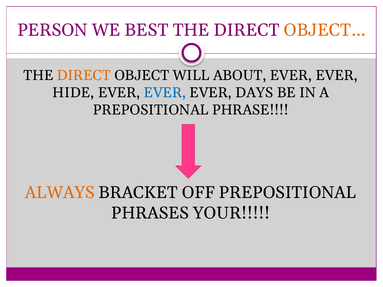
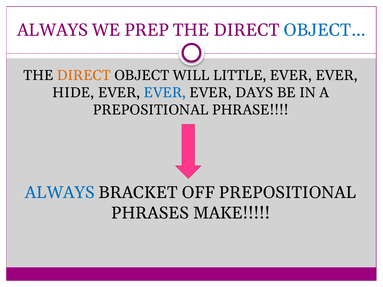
PERSON at (53, 30): PERSON -> ALWAYS
BEST: BEST -> PREP
OBJECT… colour: orange -> blue
ABOUT: ABOUT -> LITTLE
ALWAYS at (60, 193) colour: orange -> blue
YOUR: YOUR -> MAKE
